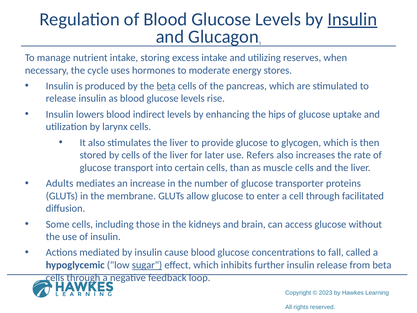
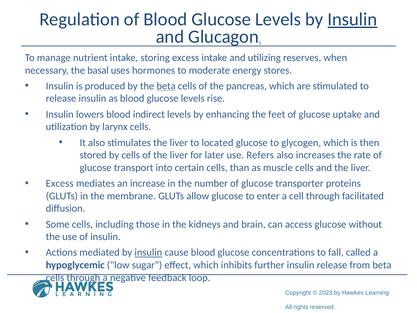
cycle: cycle -> basal
hips: hips -> feet
provide: provide -> located
Adults at (60, 183): Adults -> Excess
insulin at (148, 252) underline: none -> present
sugar underline: present -> none
